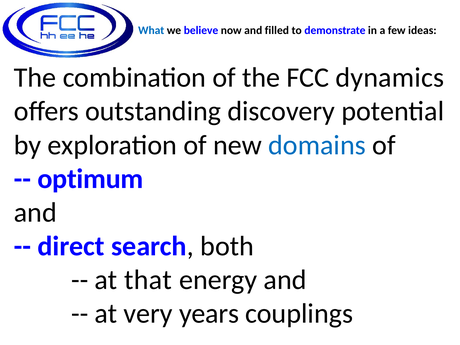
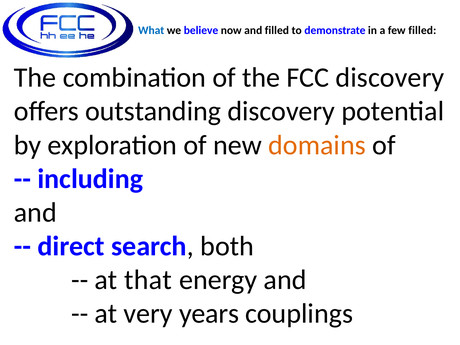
few ideas: ideas -> filled
FCC dynamics: dynamics -> discovery
domains colour: blue -> orange
optimum: optimum -> including
